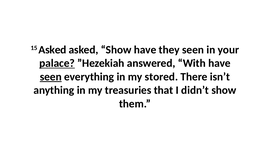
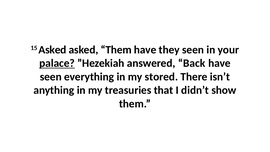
asked Show: Show -> Them
With: With -> Back
seen at (51, 77) underline: present -> none
